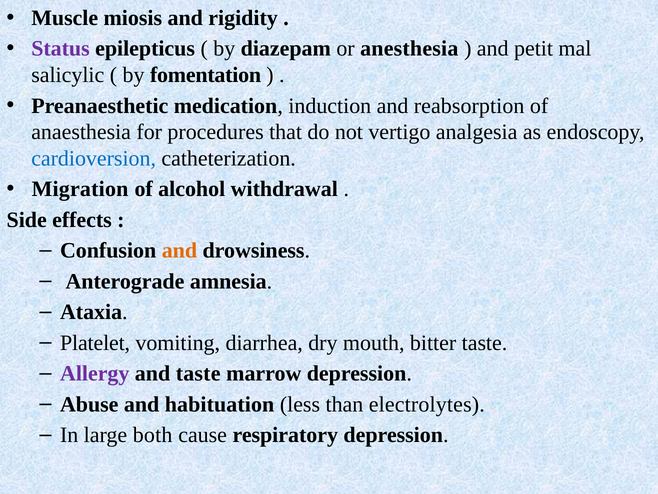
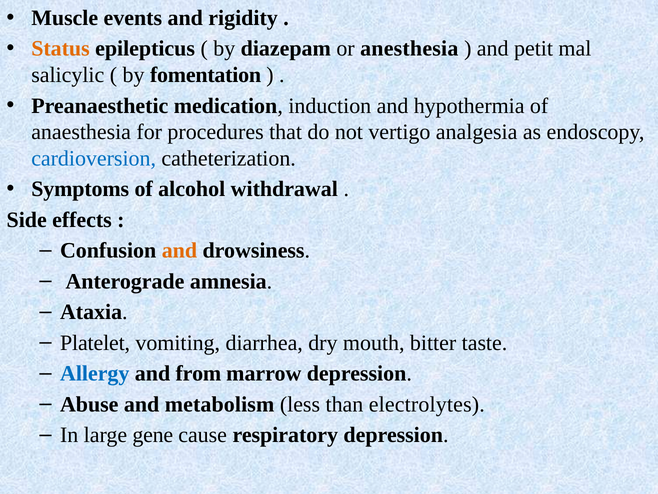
miosis: miosis -> events
Status colour: purple -> orange
reabsorption: reabsorption -> hypothermia
Migration: Migration -> Symptoms
Allergy colour: purple -> blue
and taste: taste -> from
habituation: habituation -> metabolism
both: both -> gene
